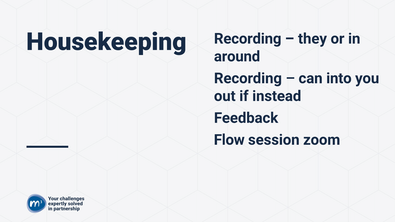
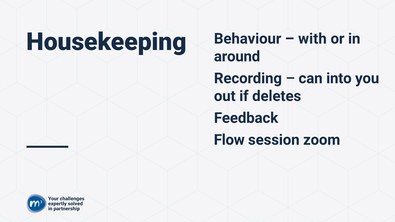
Housekeeping Recording: Recording -> Behaviour
they: they -> with
instead: instead -> deletes
